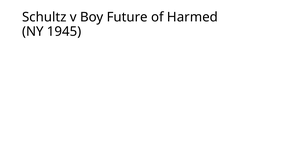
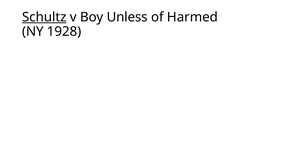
Schultz underline: none -> present
Future: Future -> Unless
1945: 1945 -> 1928
